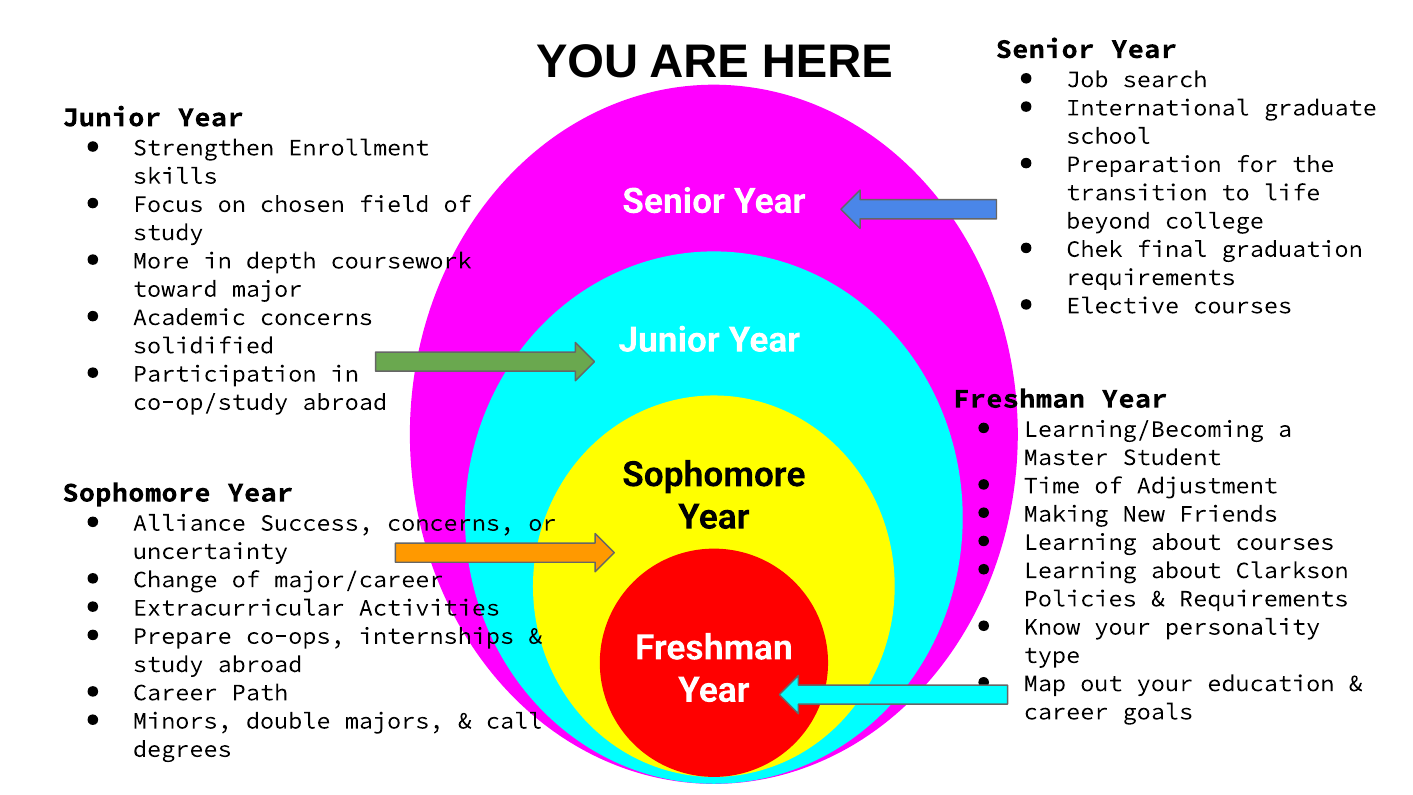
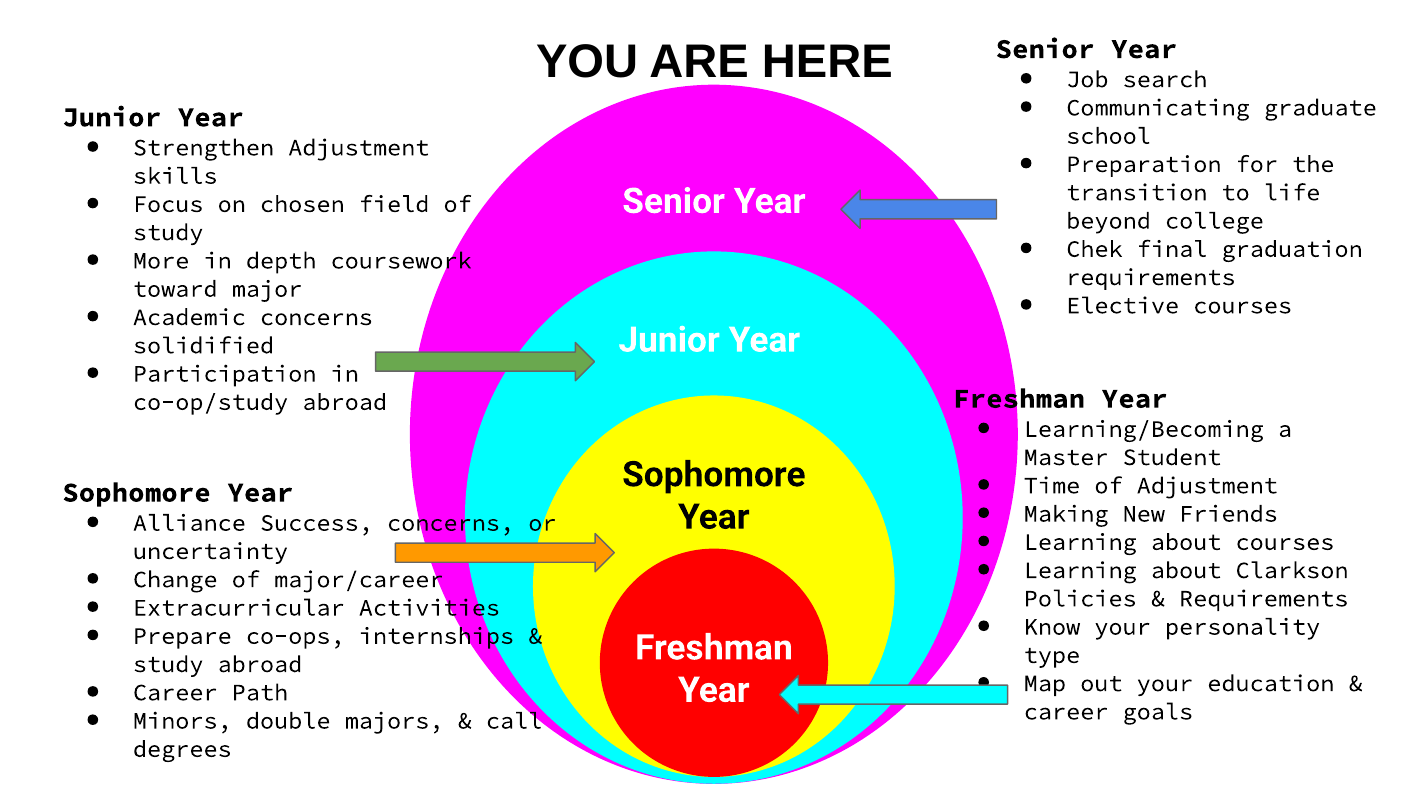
International: International -> Communicating
Strengthen Enrollment: Enrollment -> Adjustment
